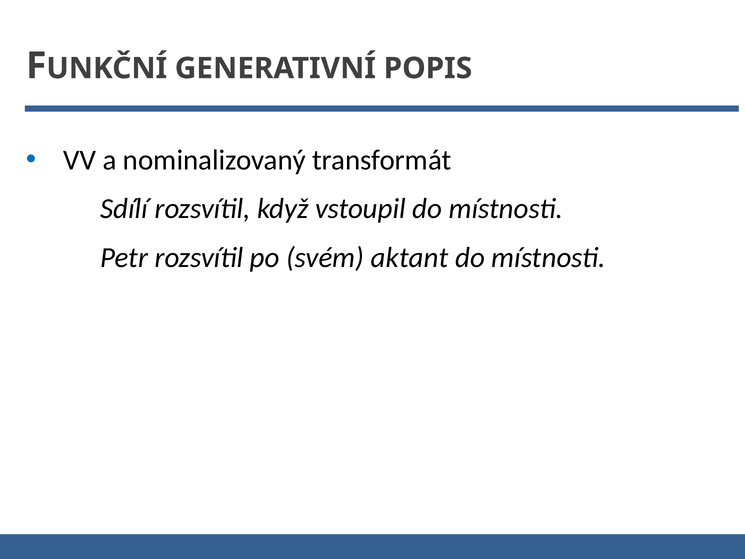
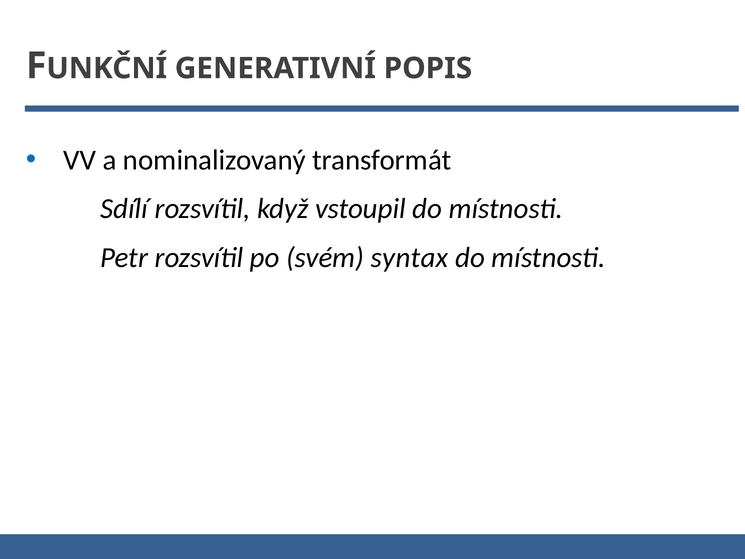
aktant: aktant -> syntax
